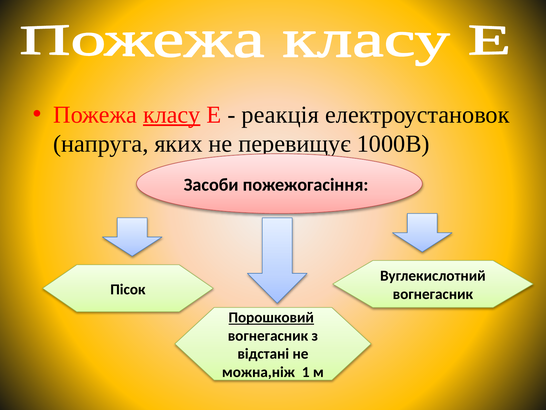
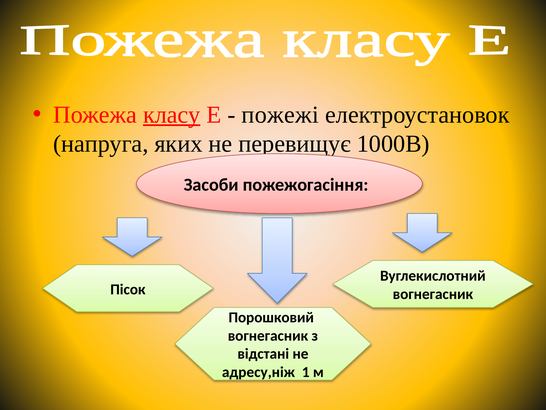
реакція: реакція -> пожежі
Порошковий underline: present -> none
можна,ніж: можна,ніж -> адресу,ніж
